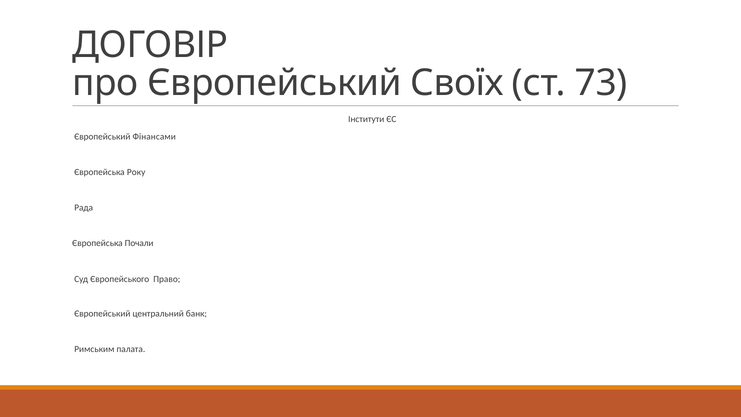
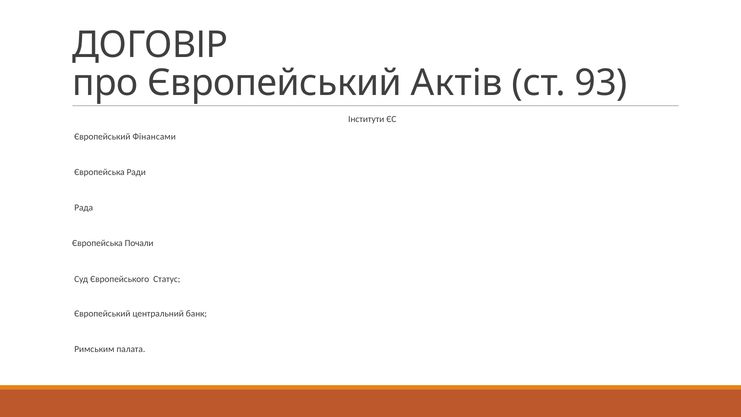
Своїх: Своїх -> Актів
73: 73 -> 93
Року: Року -> Ради
Право: Право -> Статус
